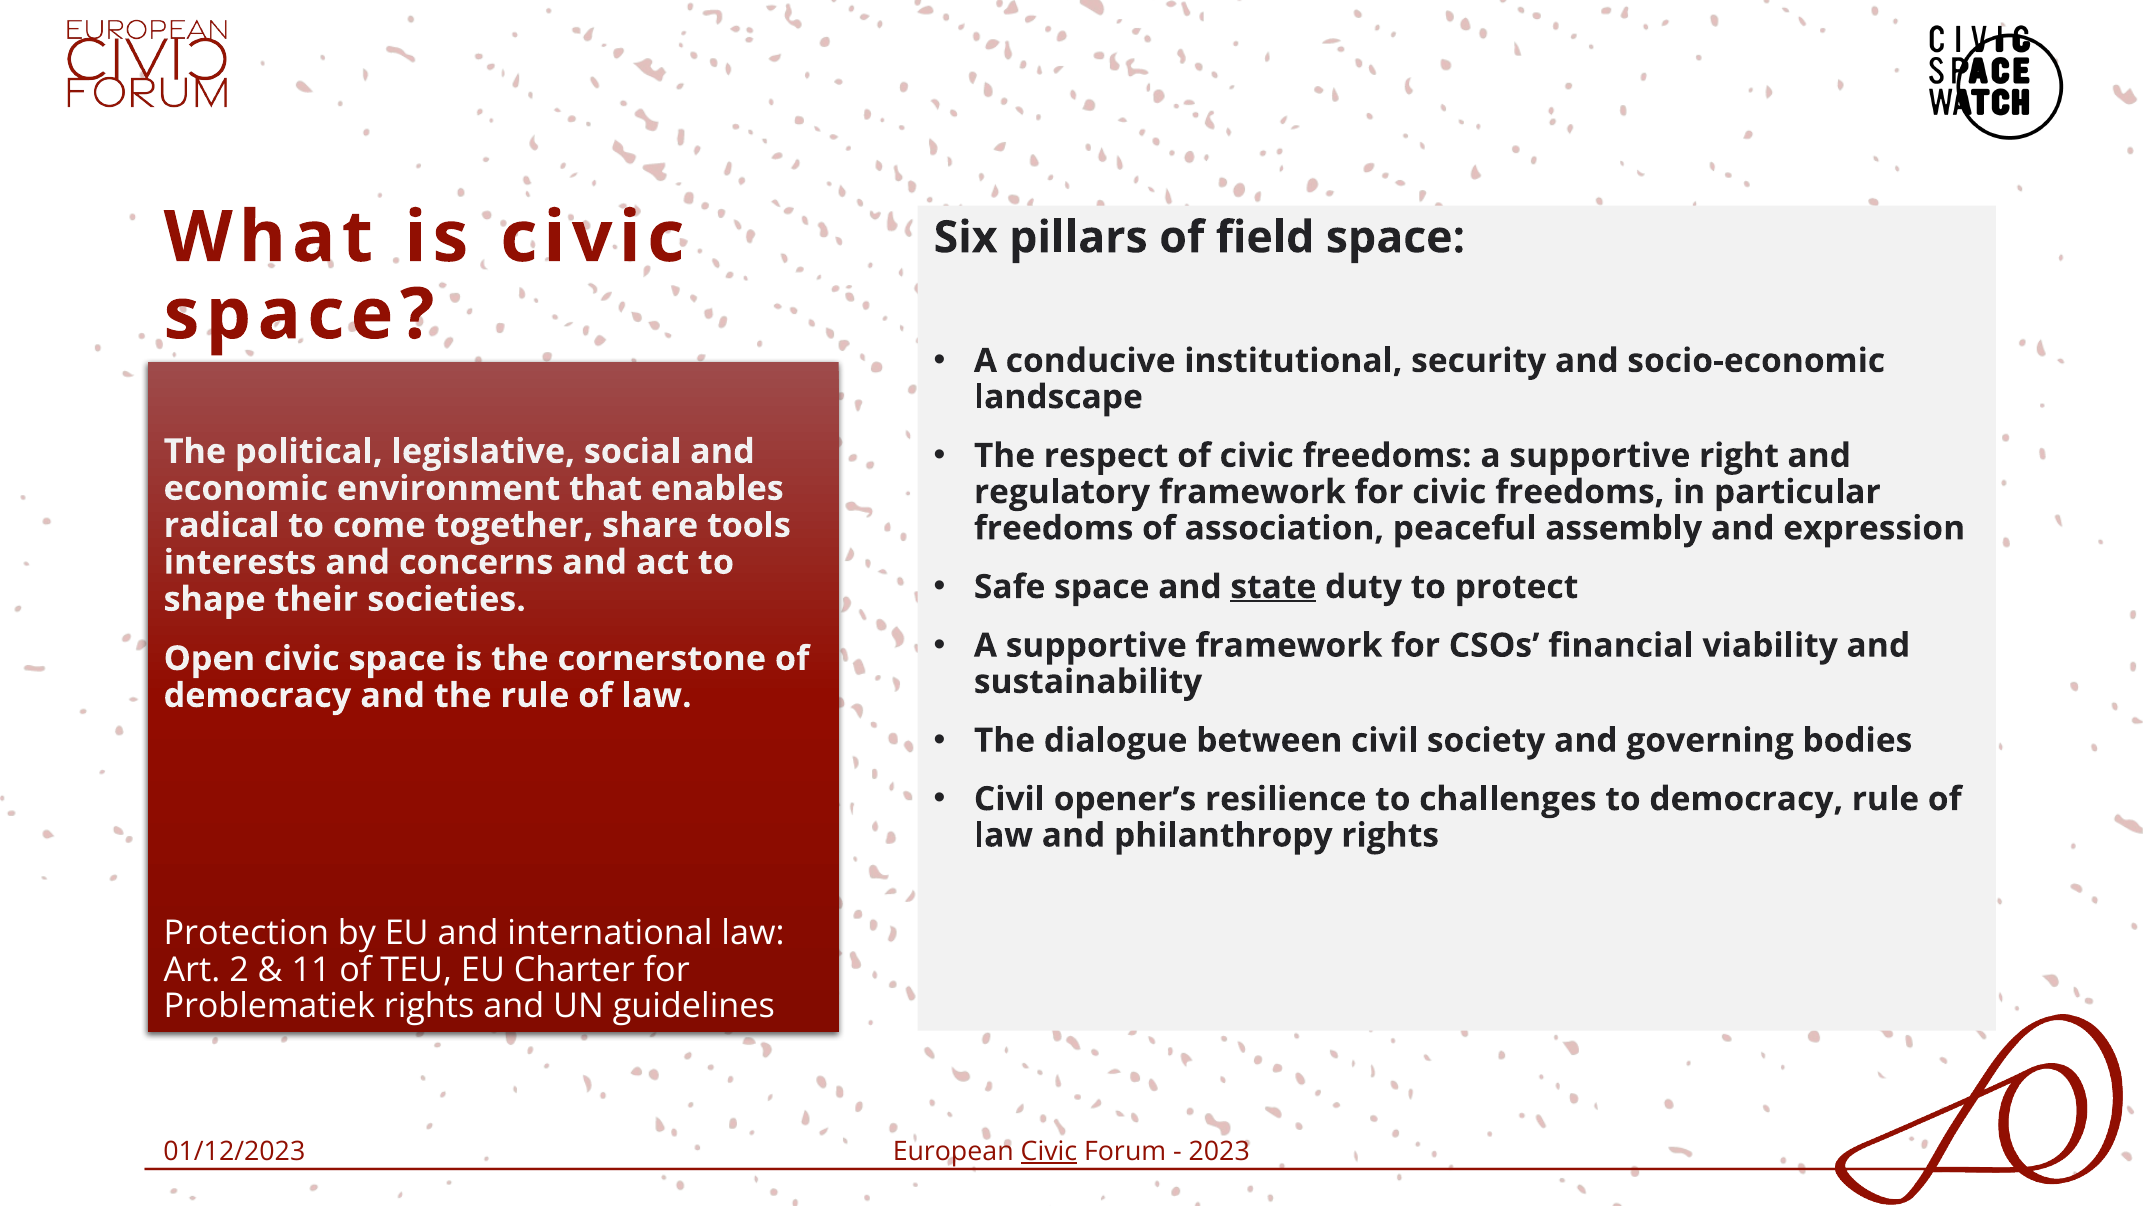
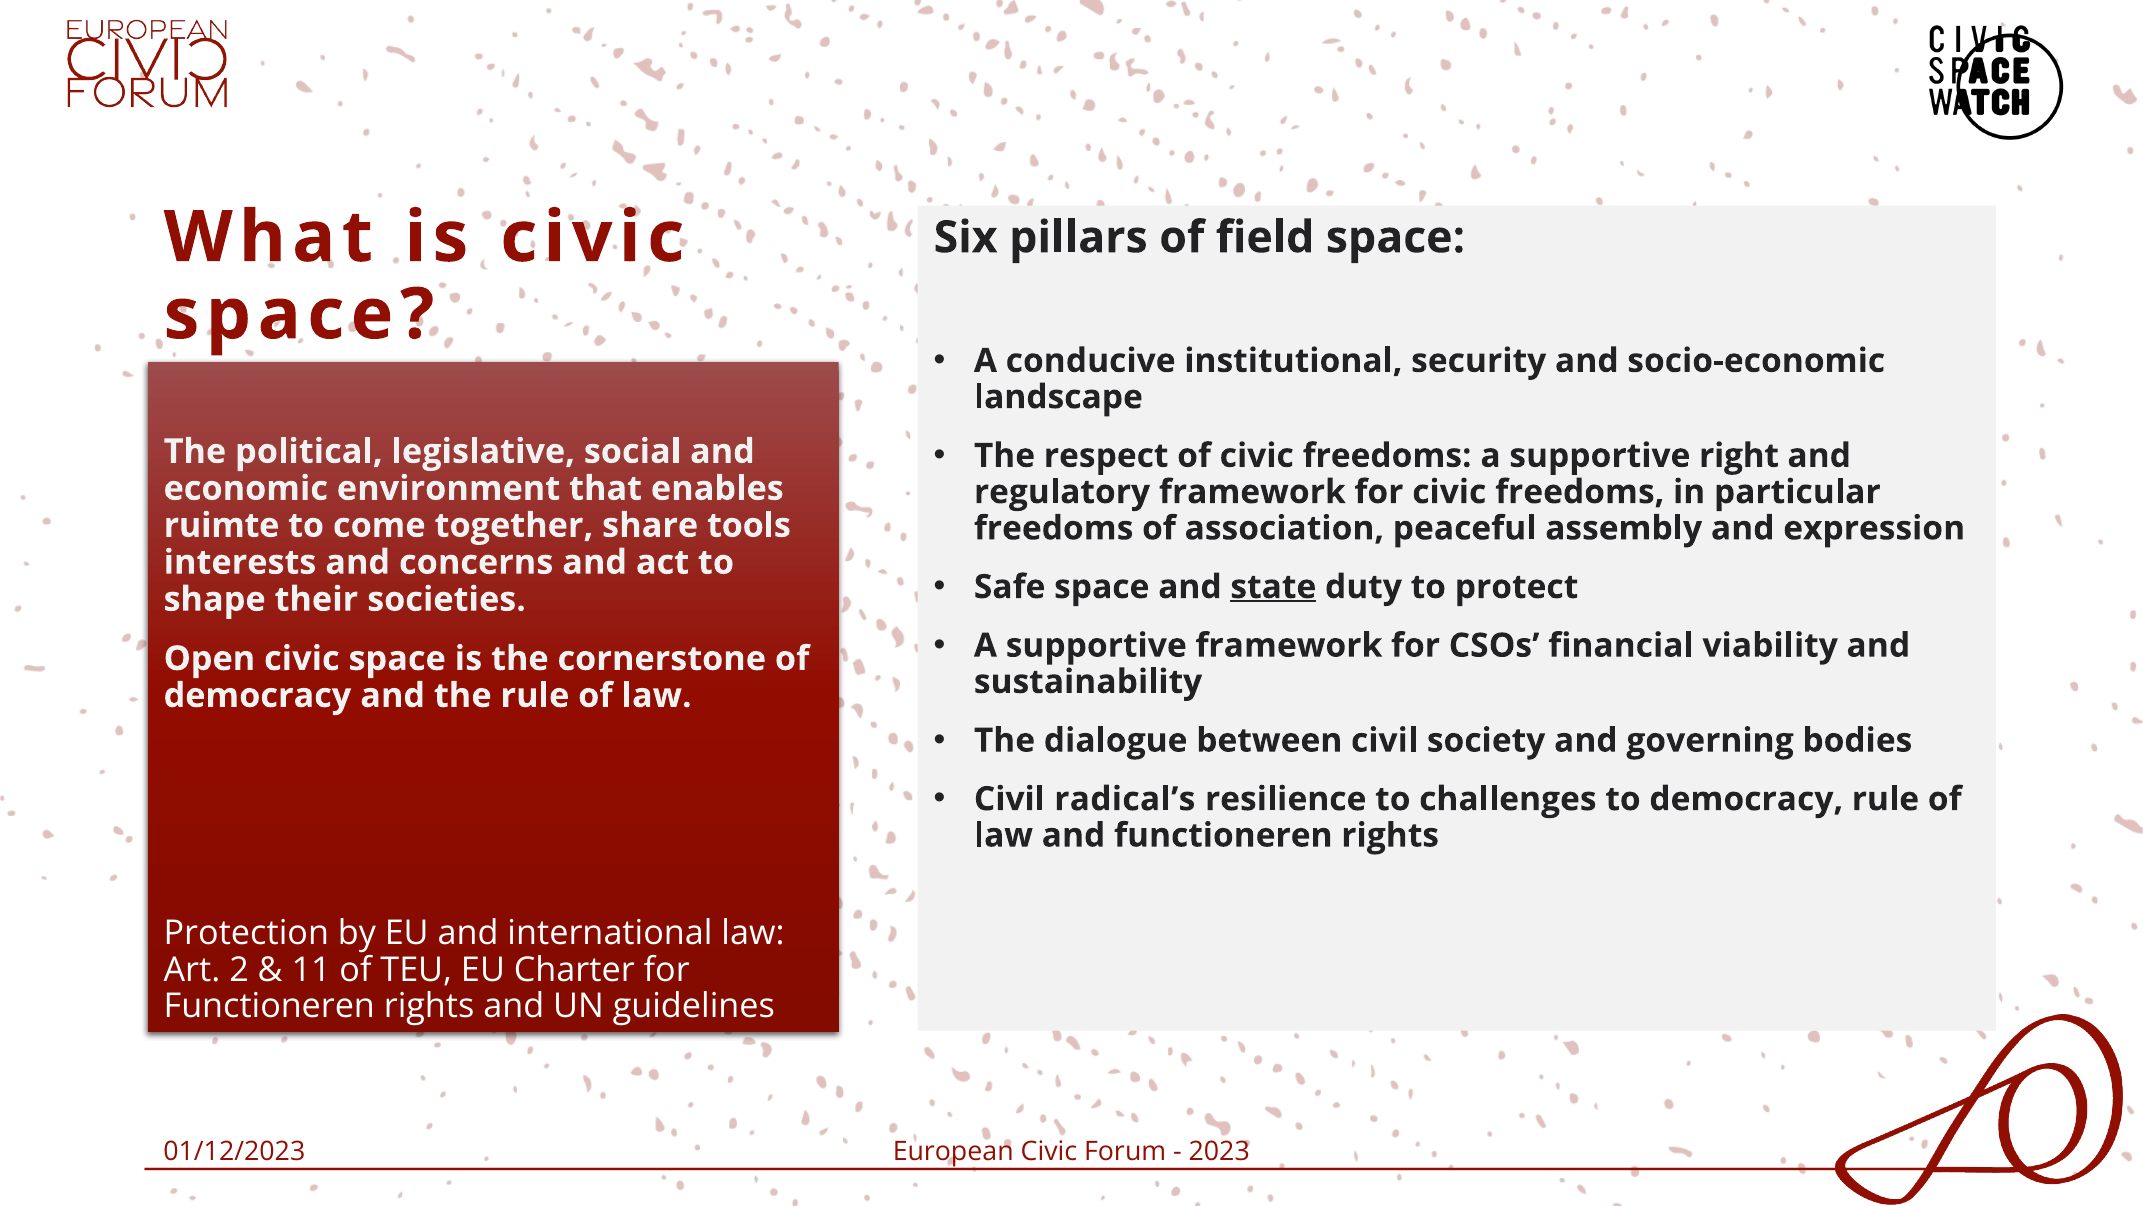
radical: radical -> ruimte
opener’s: opener’s -> radical’s
and philanthropy: philanthropy -> functioneren
Problematiek at (269, 1006): Problematiek -> Functioneren
Civic at (1049, 1151) underline: present -> none
